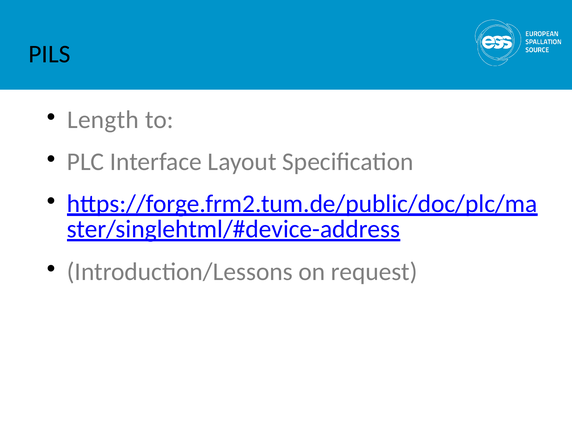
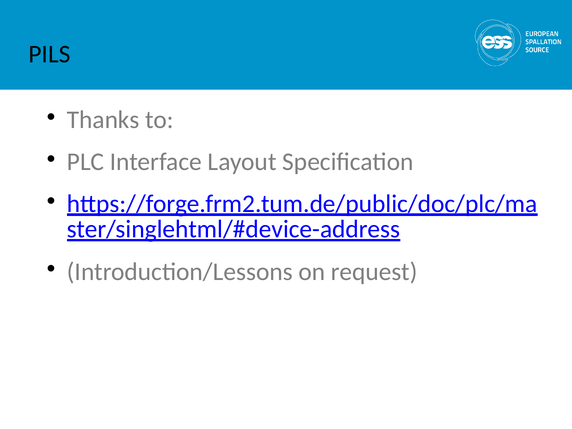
Length: Length -> Thanks
